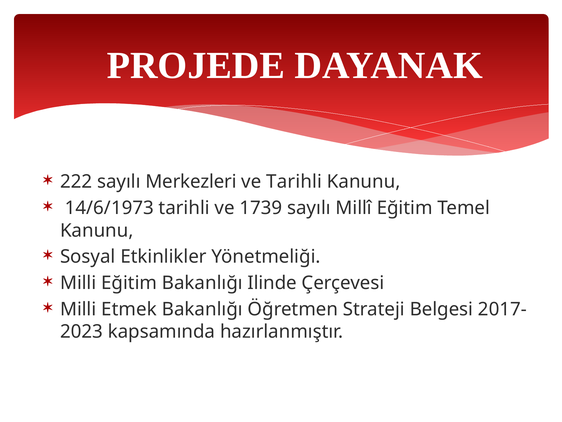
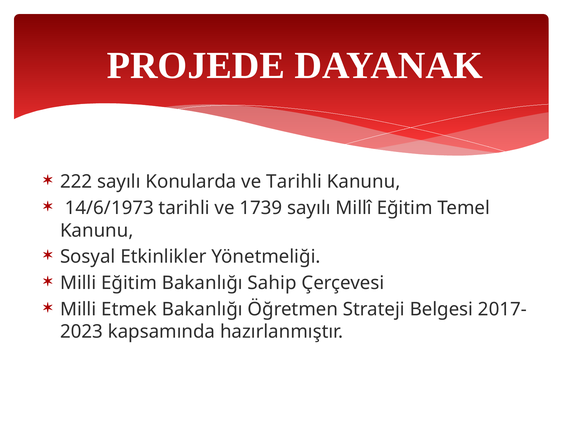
Merkezleri: Merkezleri -> Konularda
Ilinde: Ilinde -> Sahip
